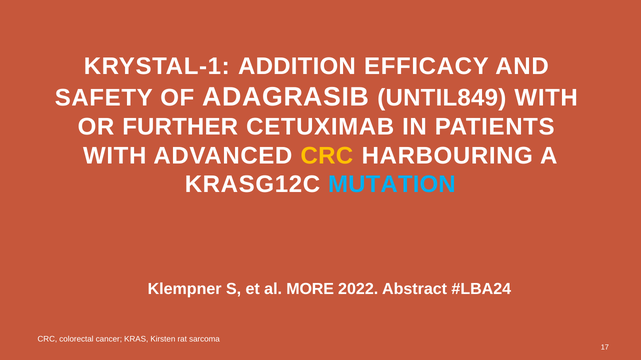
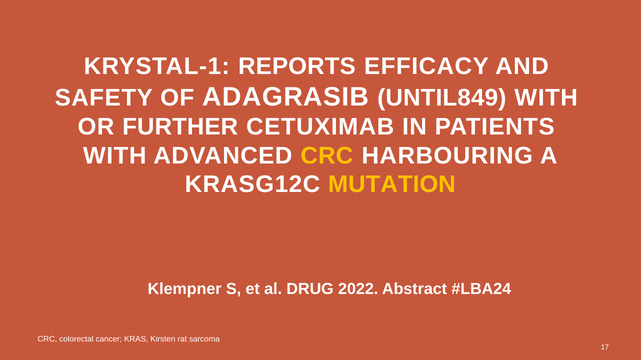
ADDITION: ADDITION -> REPORTS
MUTATION colour: light blue -> yellow
MORE: MORE -> DRUG
